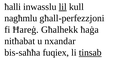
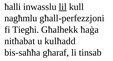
Ħareġ: Ħareġ -> Tiegħi
nxandar: nxandar -> kulħadd
fuqiex: fuqiex -> għaraf
tinsab underline: present -> none
